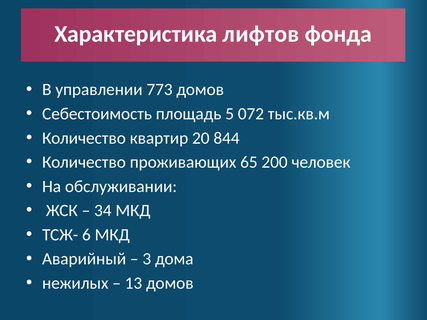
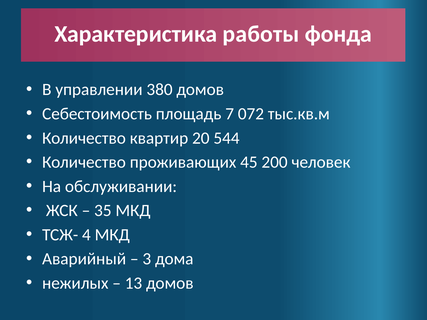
лифтов: лифтов -> работы
773: 773 -> 380
5: 5 -> 7
844: 844 -> 544
65: 65 -> 45
34: 34 -> 35
6: 6 -> 4
